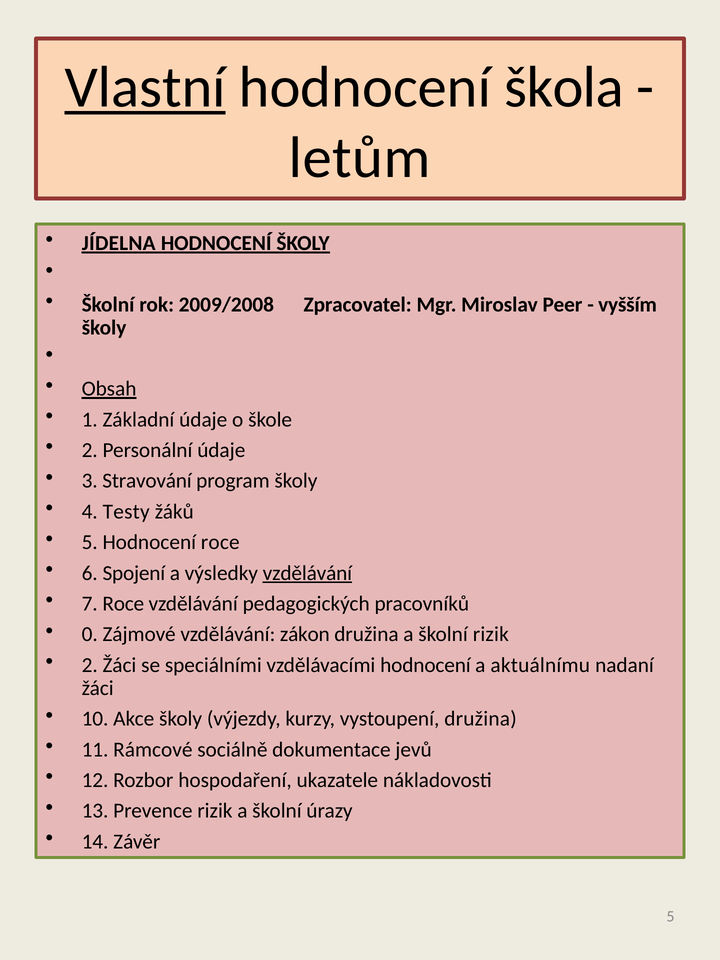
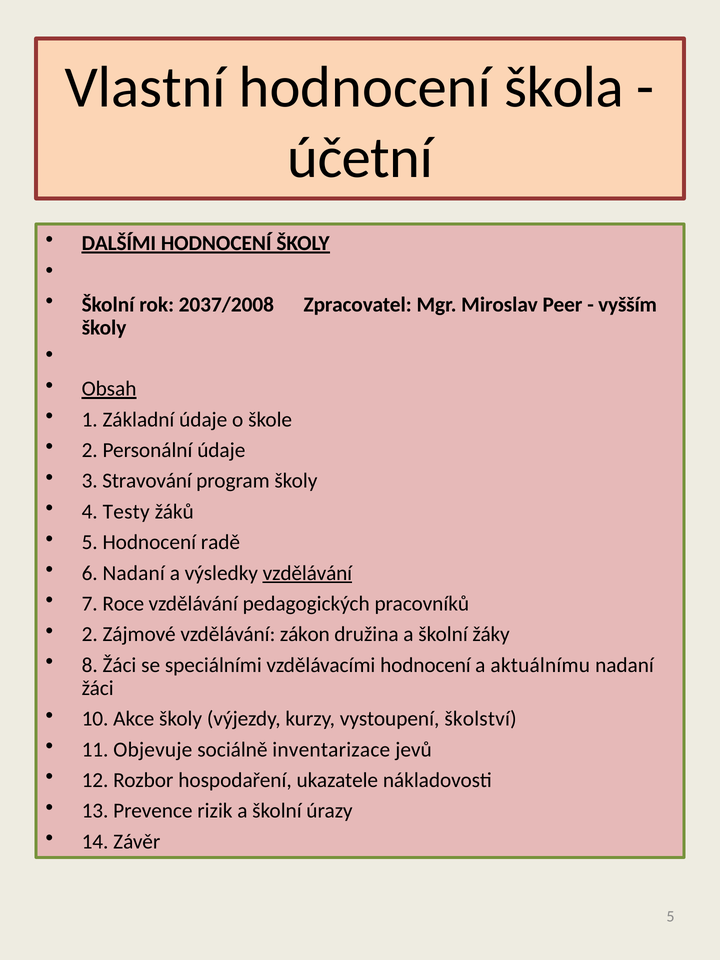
Vlastní underline: present -> none
letům: letům -> účetní
JÍDELNA: JÍDELNA -> DALŠÍMI
2009/2008: 2009/2008 -> 2037/2008
Hodnocení roce: roce -> radě
6 Spojení: Spojení -> Nadaní
0 at (90, 634): 0 -> 2
školní rizik: rizik -> žáky
2 at (90, 665): 2 -> 8
vystoupení družina: družina -> školství
Rámcové: Rámcové -> Objevuje
dokumentace: dokumentace -> inventarizace
